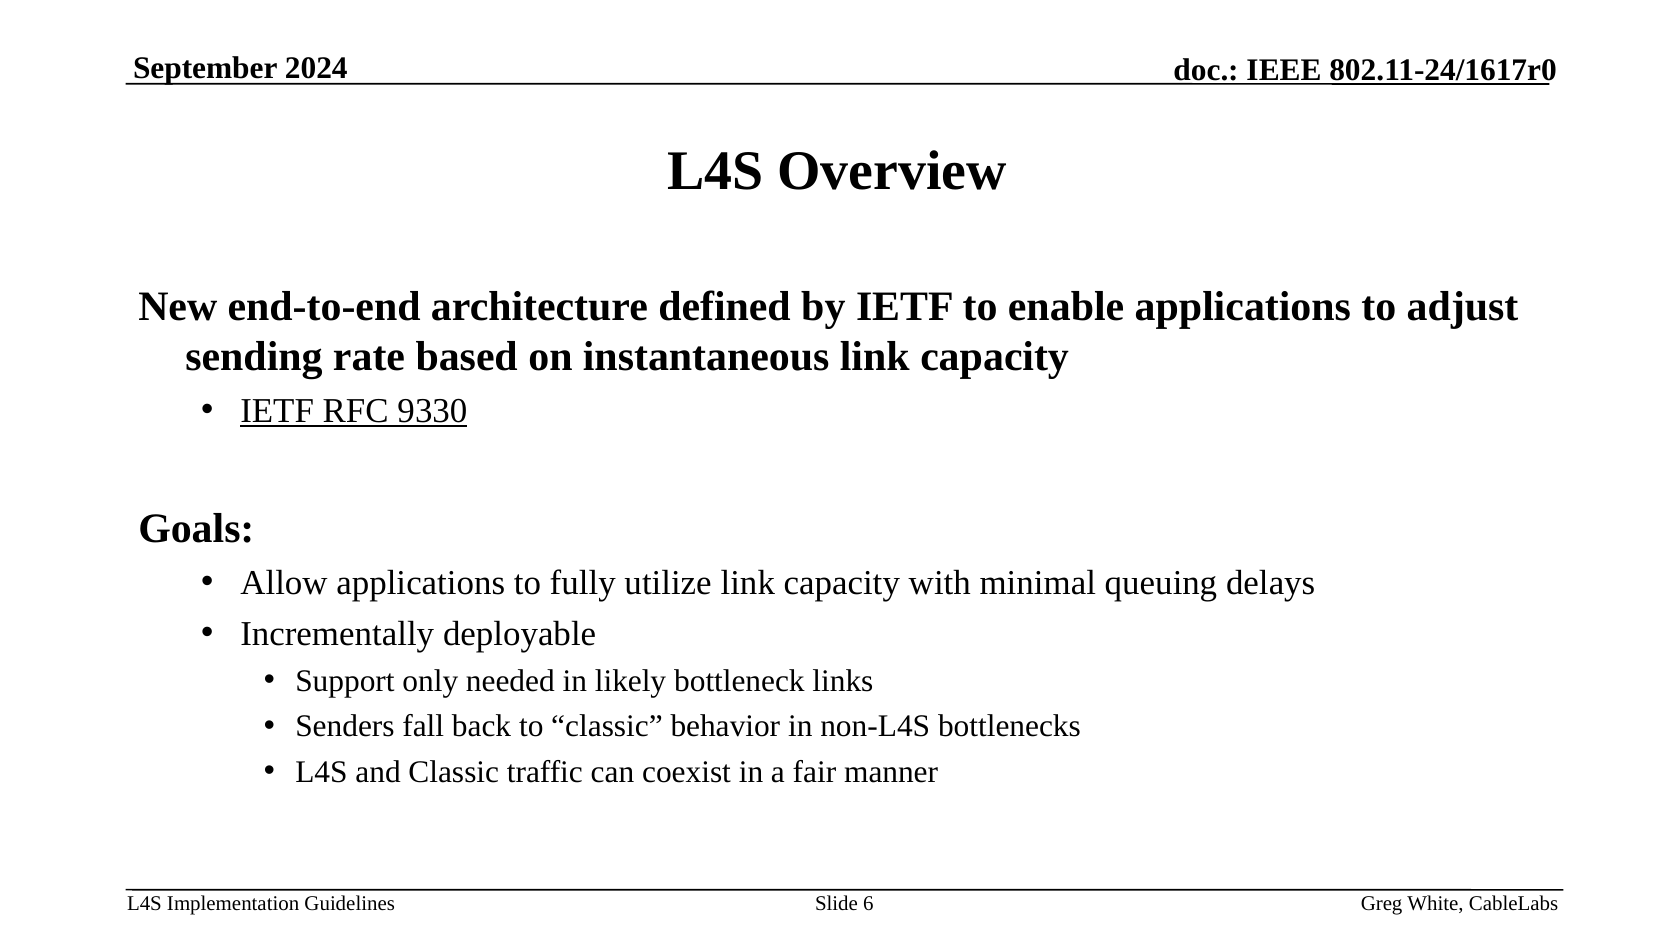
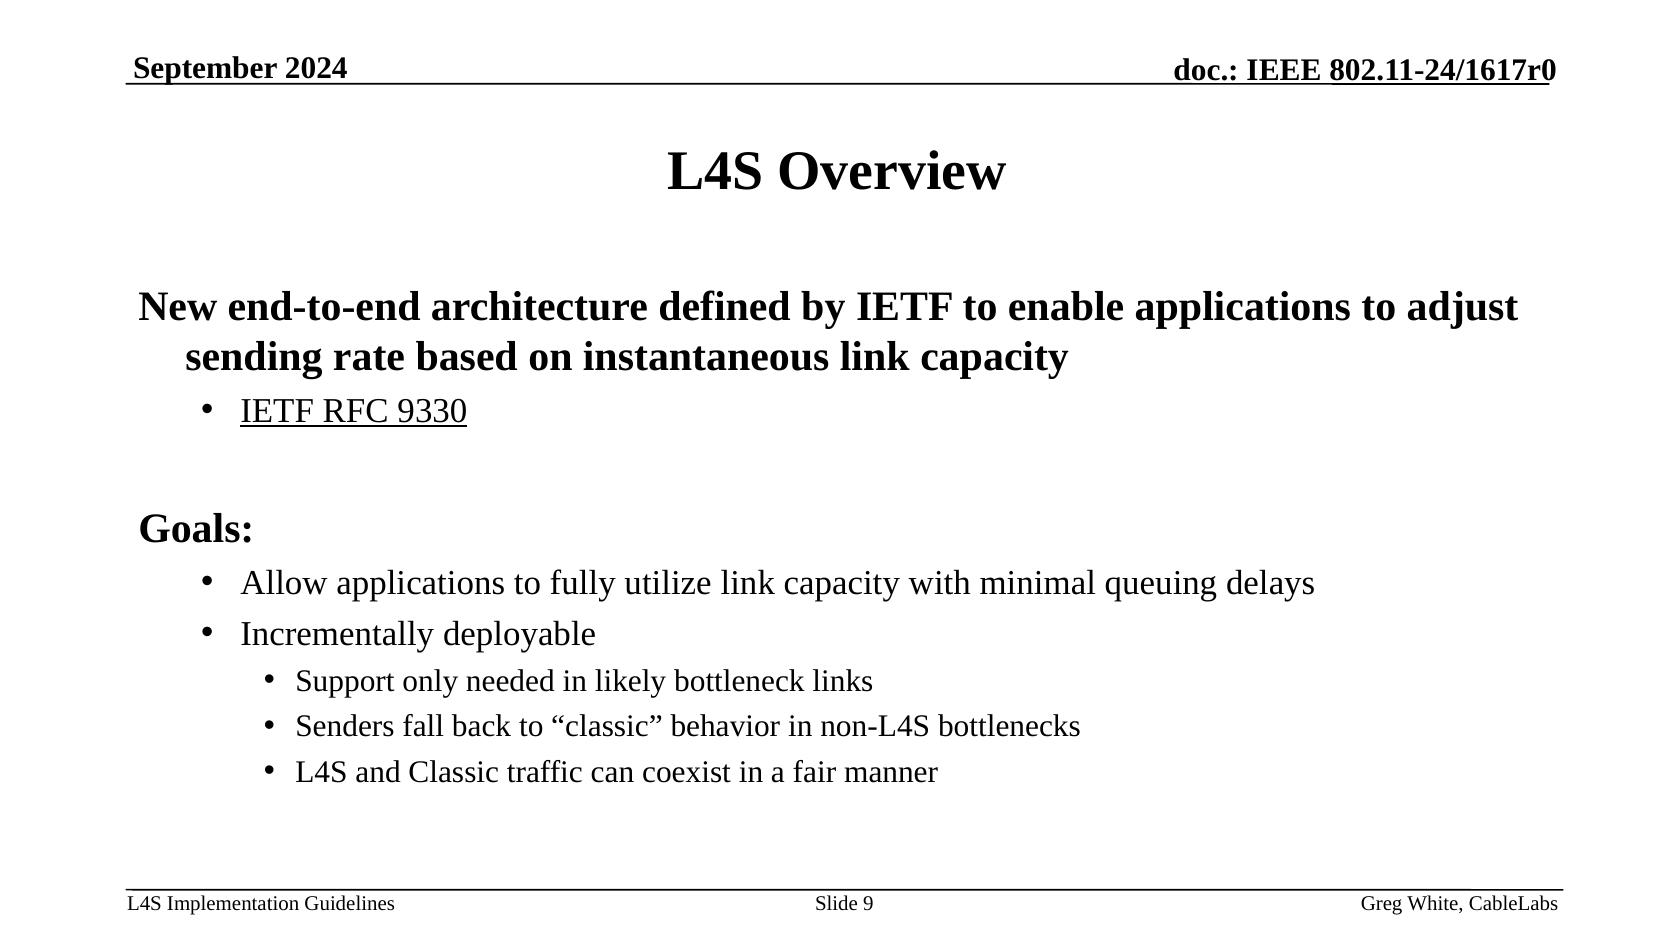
6: 6 -> 9
